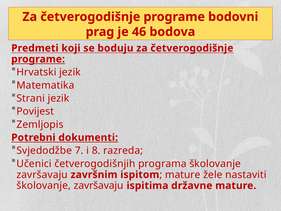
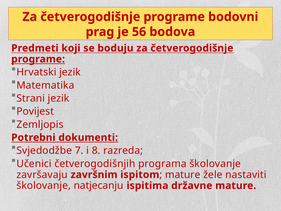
46: 46 -> 56
završavaju at (99, 185): završavaju -> natjecanju
